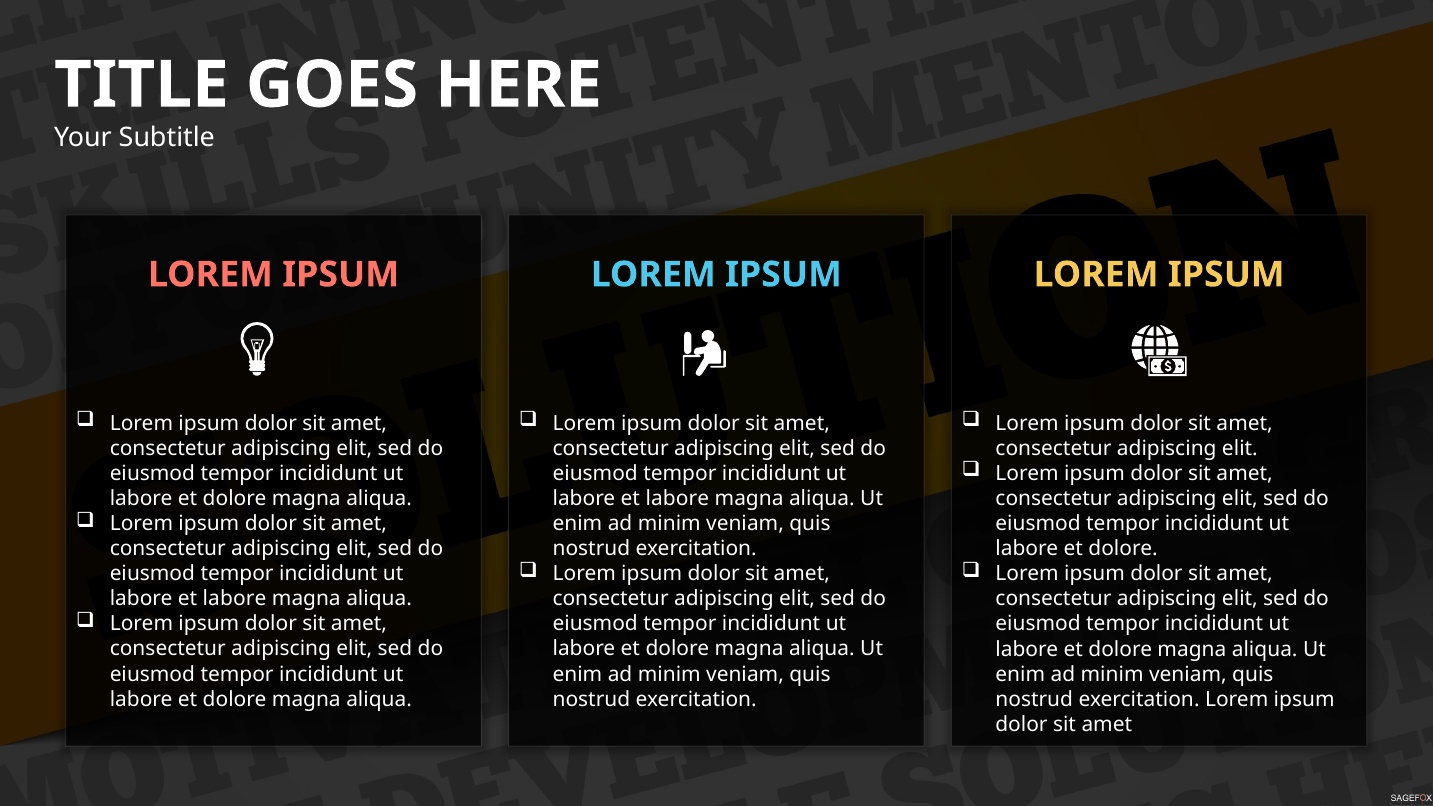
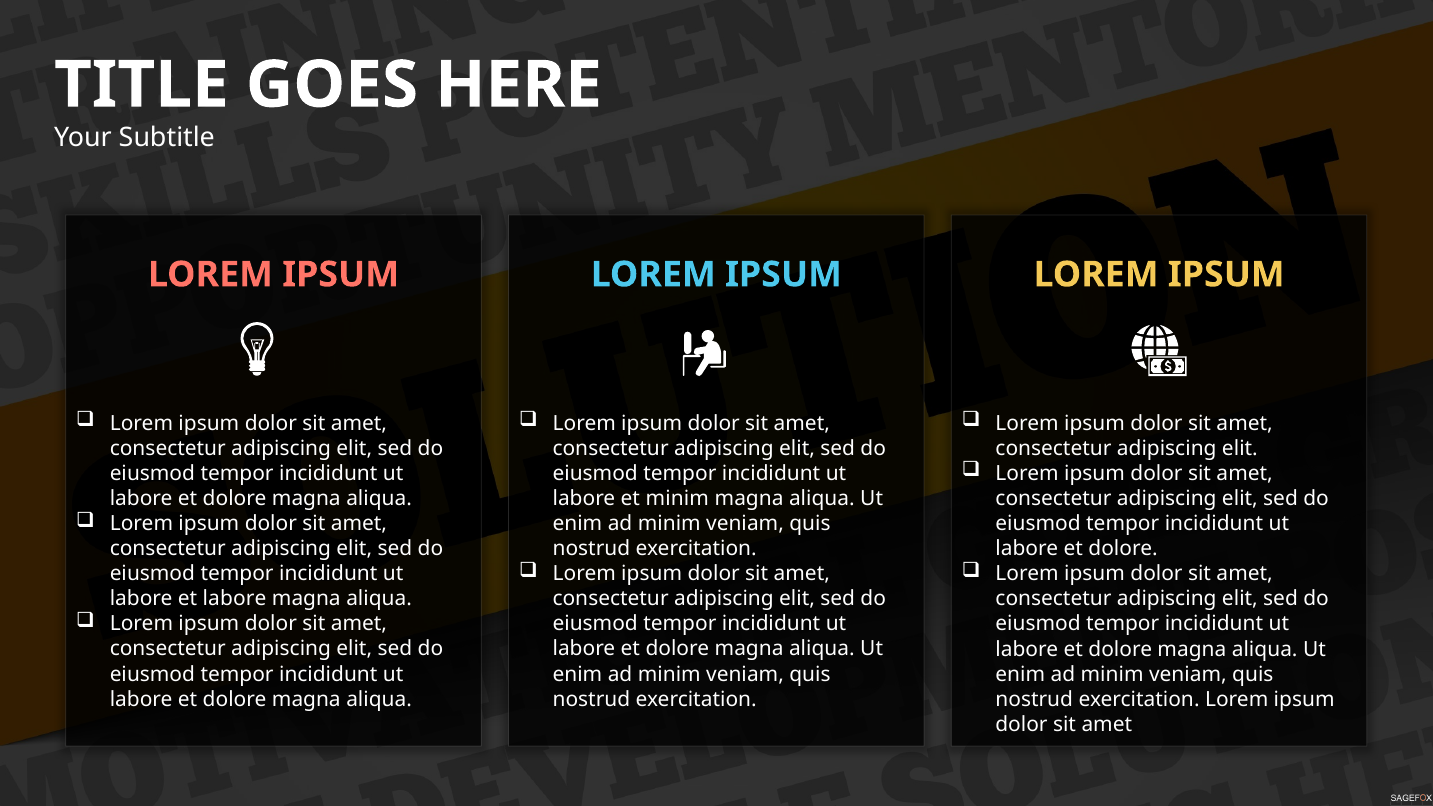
labore at (677, 499): labore -> minim
